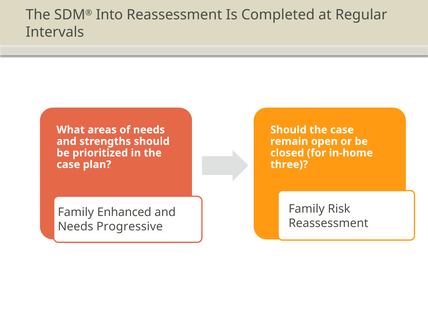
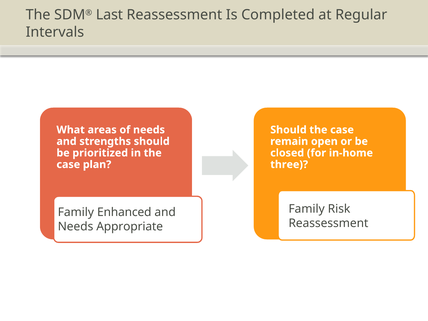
Into: Into -> Last
Progressive: Progressive -> Appropriate
